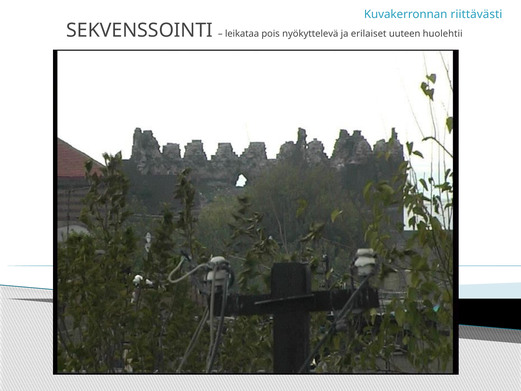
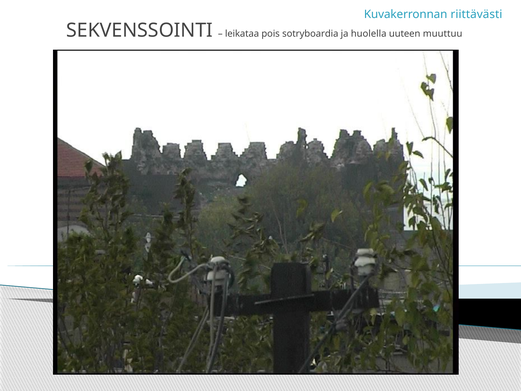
nyökyttelevä: nyökyttelevä -> sotryboardia
erilaiset: erilaiset -> huolella
huolehtii: huolehtii -> muuttuu
